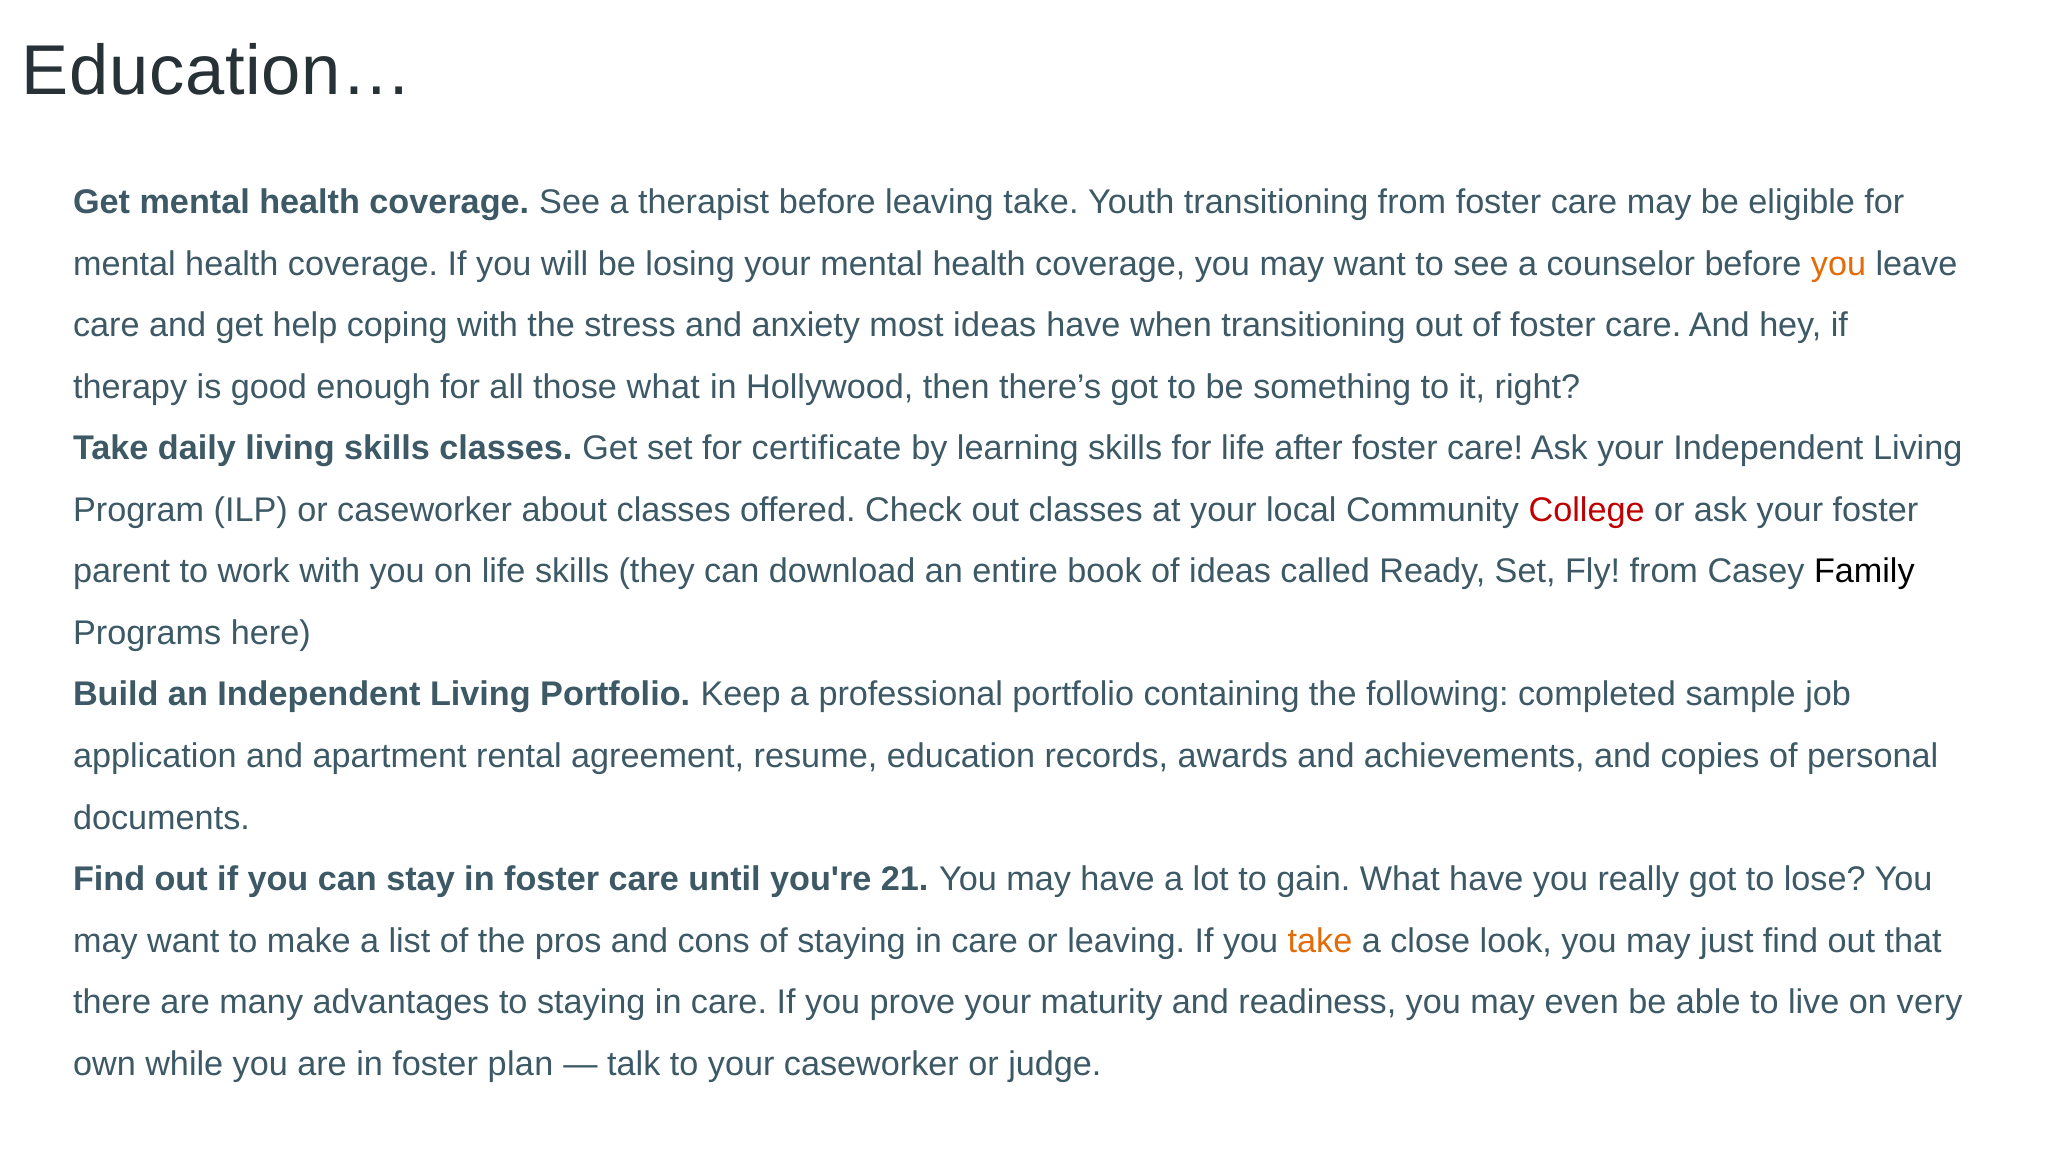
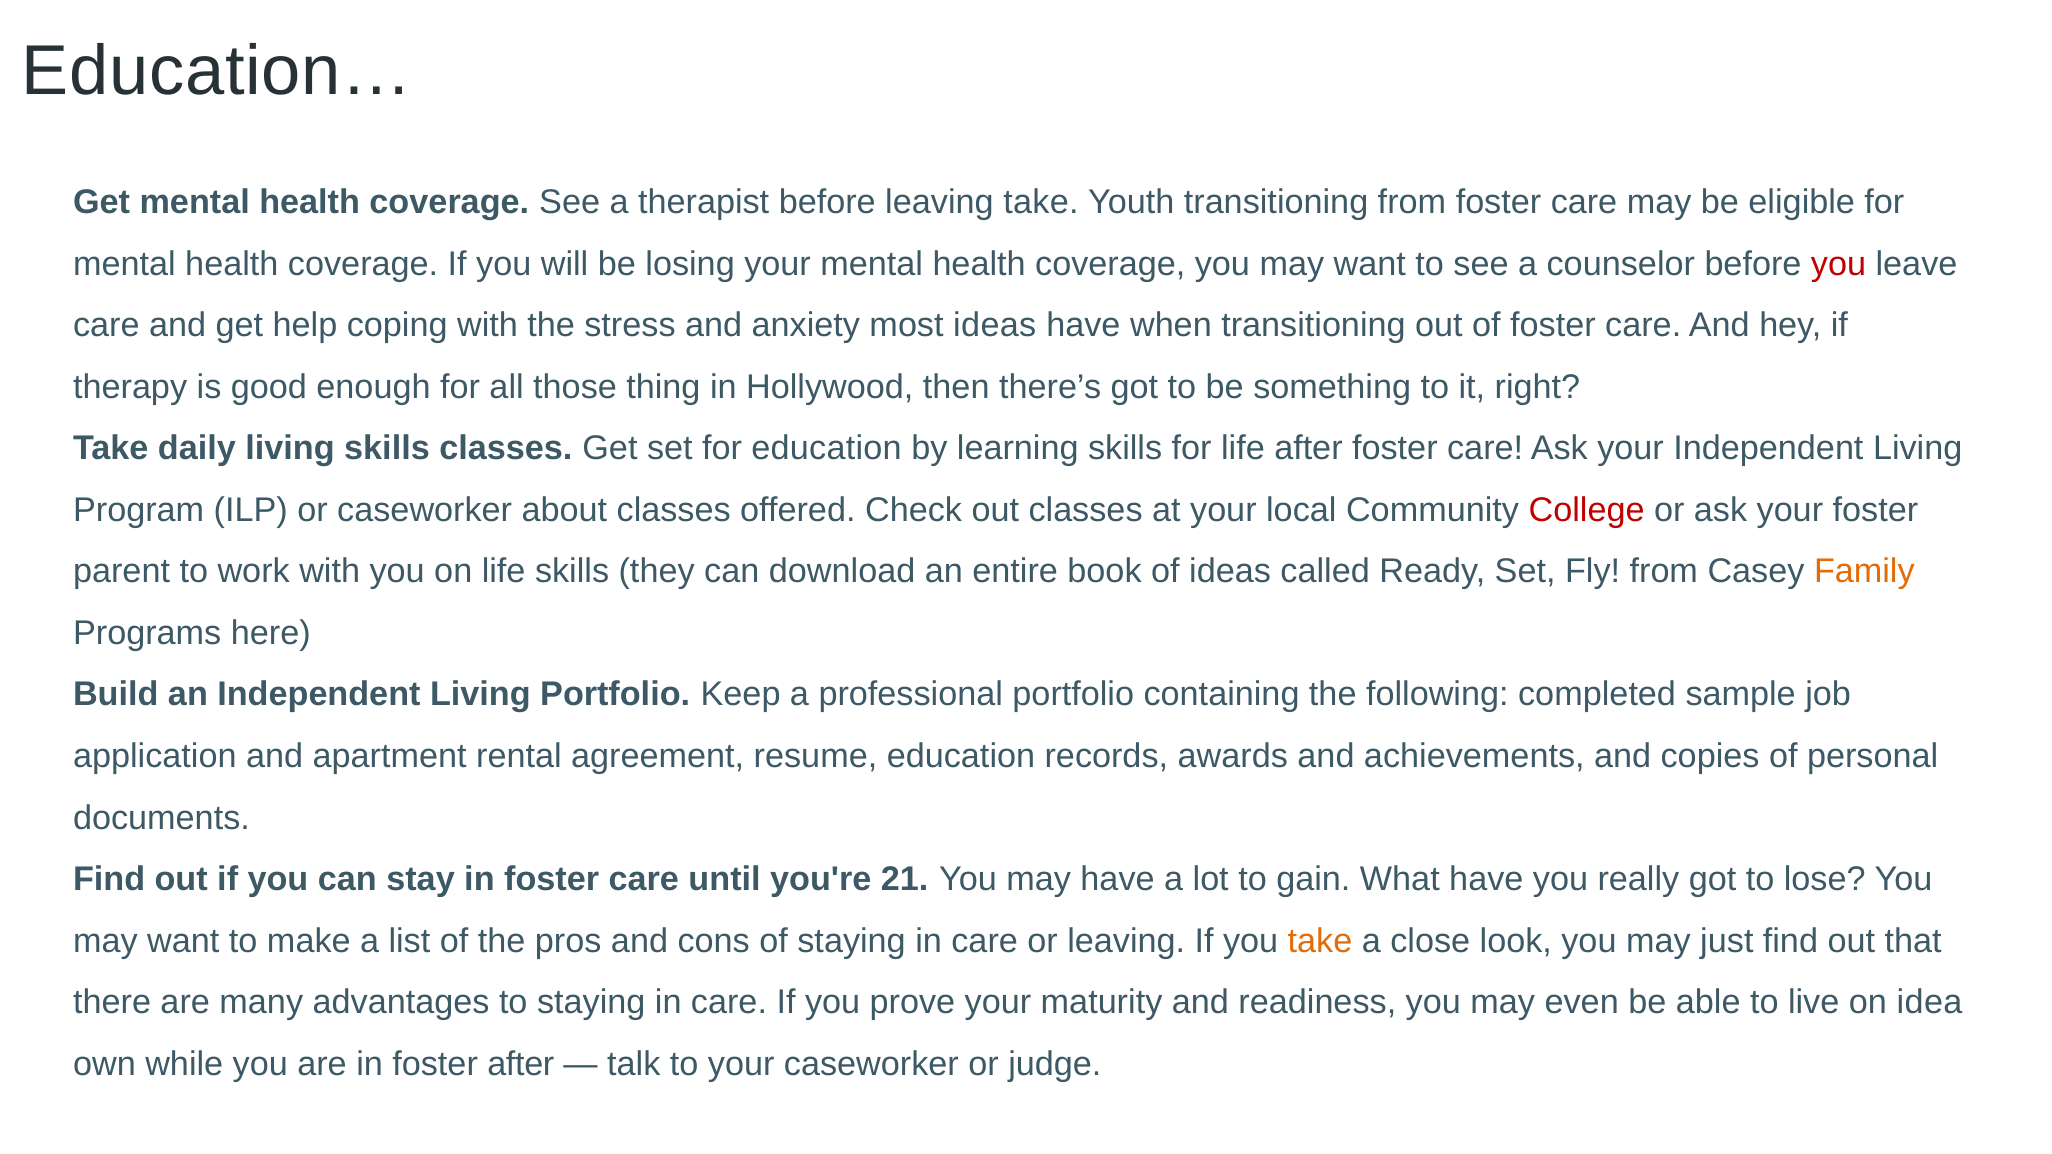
you at (1839, 264) colour: orange -> red
those what: what -> thing
for certificate: certificate -> education
Family colour: black -> orange
very: very -> idea
foster plan: plan -> after
